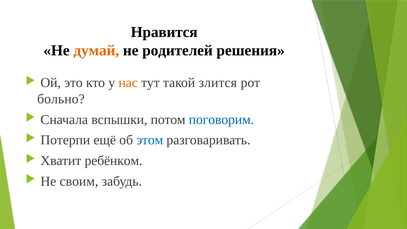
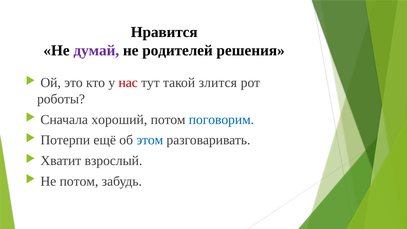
думай colour: orange -> purple
нас colour: orange -> red
больно: больно -> роботы
вспышки: вспышки -> хороший
ребёнком: ребёнком -> взрослый
Не своим: своим -> потом
